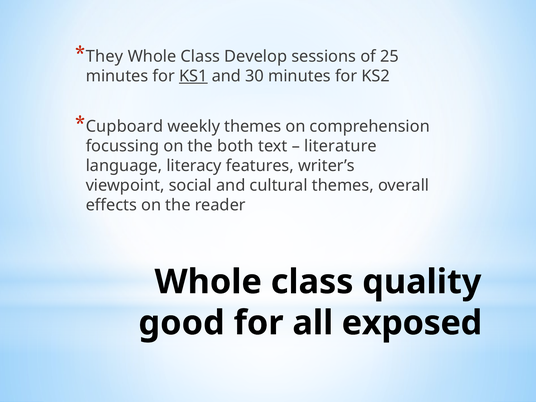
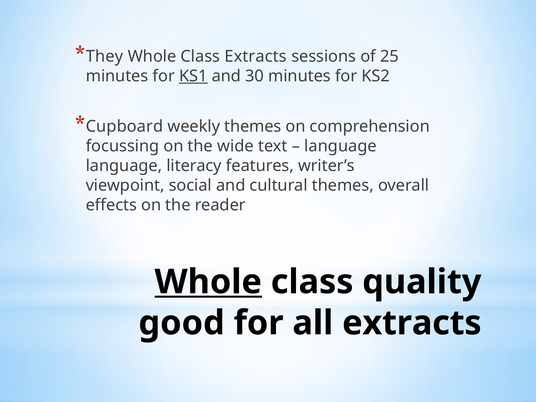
Class Develop: Develop -> Extracts
both: both -> wide
literature at (341, 146): literature -> language
Whole at (208, 282) underline: none -> present
all exposed: exposed -> extracts
